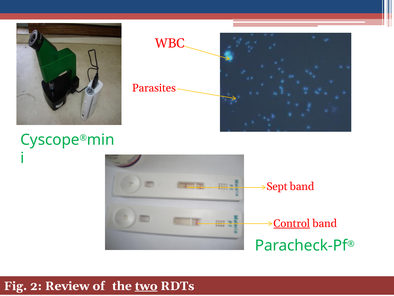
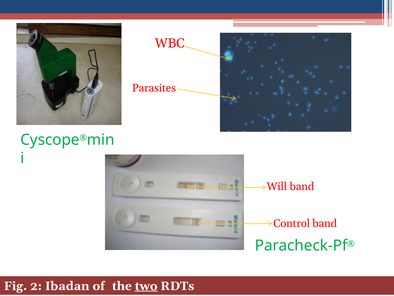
Sept: Sept -> Will
Control underline: present -> none
Review: Review -> Ibadan
